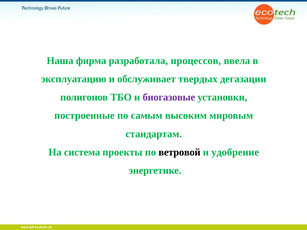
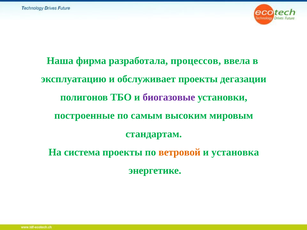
обслуживает твердых: твердых -> проекты
ветровой colour: black -> orange
удобрение: удобрение -> установка
